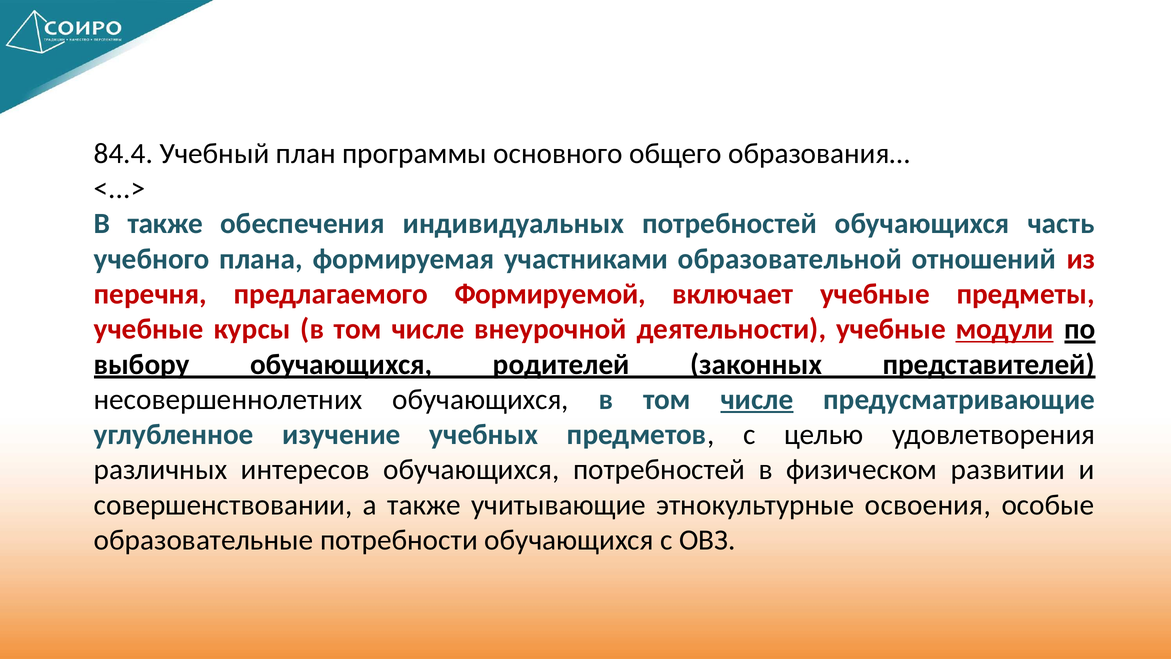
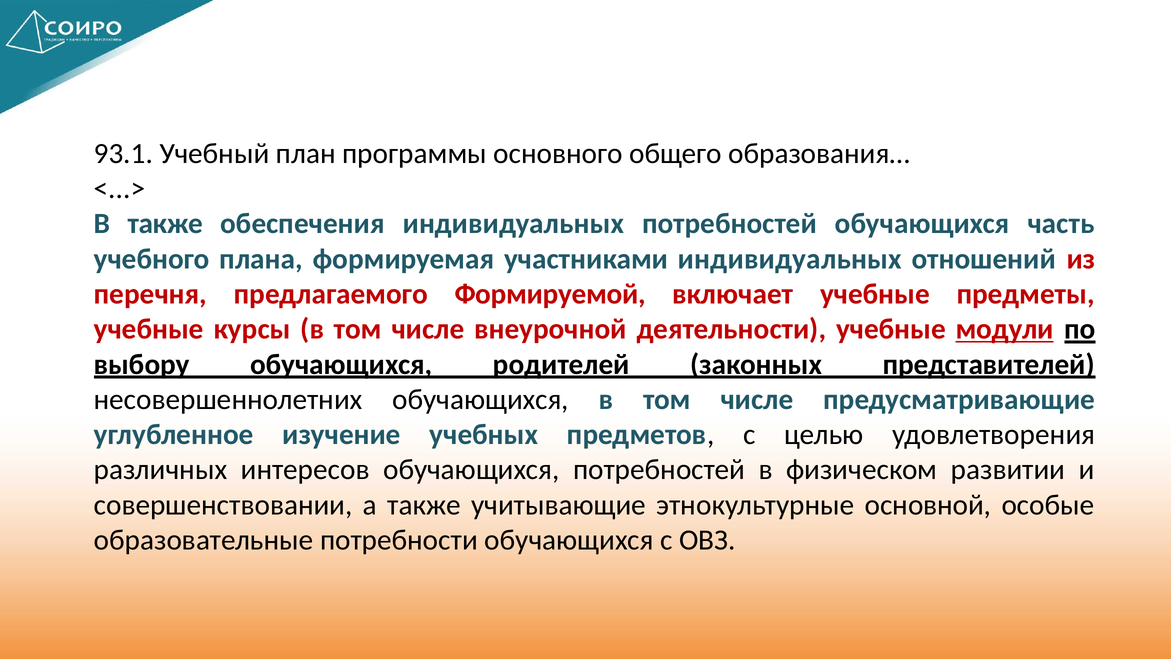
84.4: 84.4 -> 93.1
участниками образовательной: образовательной -> индивидуальных
числе at (757, 399) underline: present -> none
освоения: освоения -> основной
